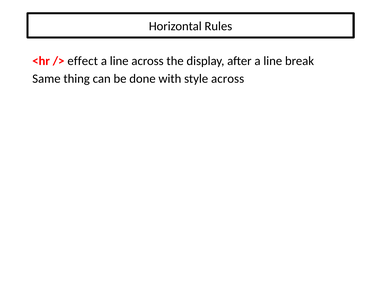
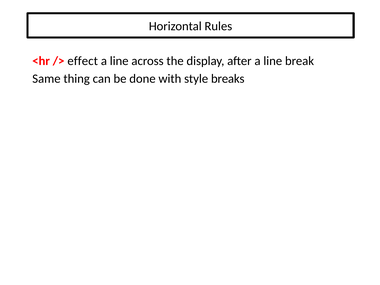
style across: across -> breaks
